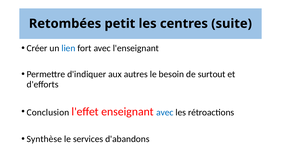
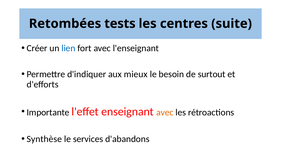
petit: petit -> tests
autres: autres -> mieux
Conclusion: Conclusion -> Importante
avec at (165, 112) colour: blue -> orange
